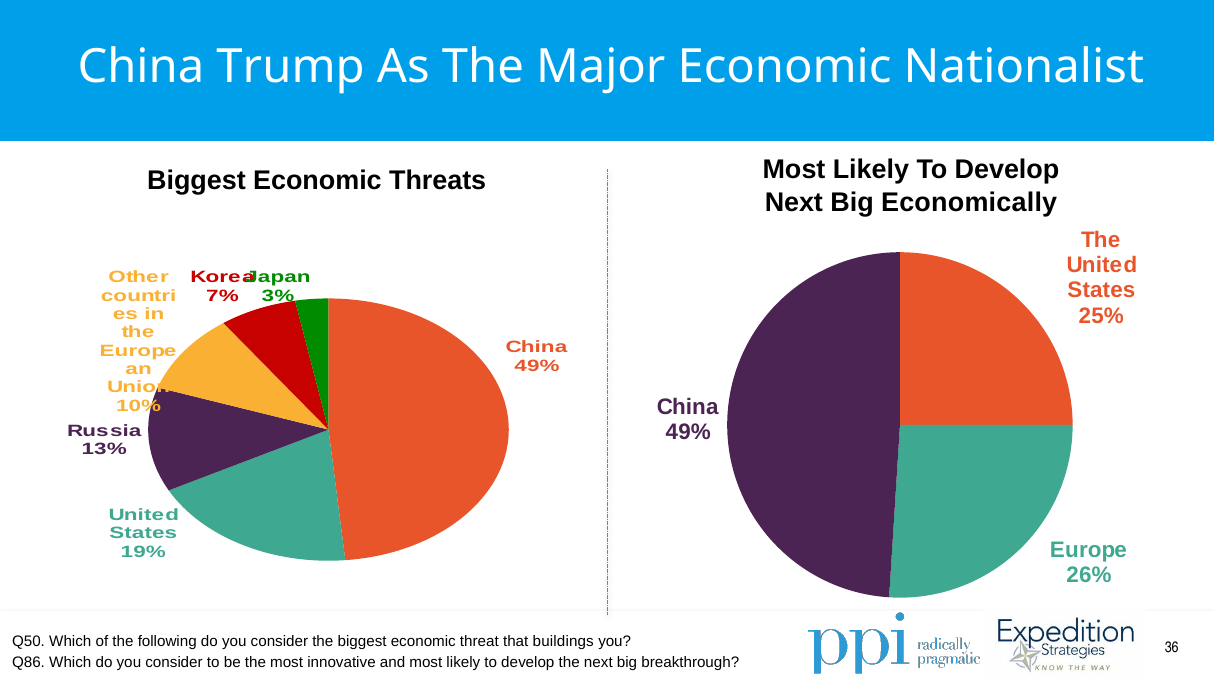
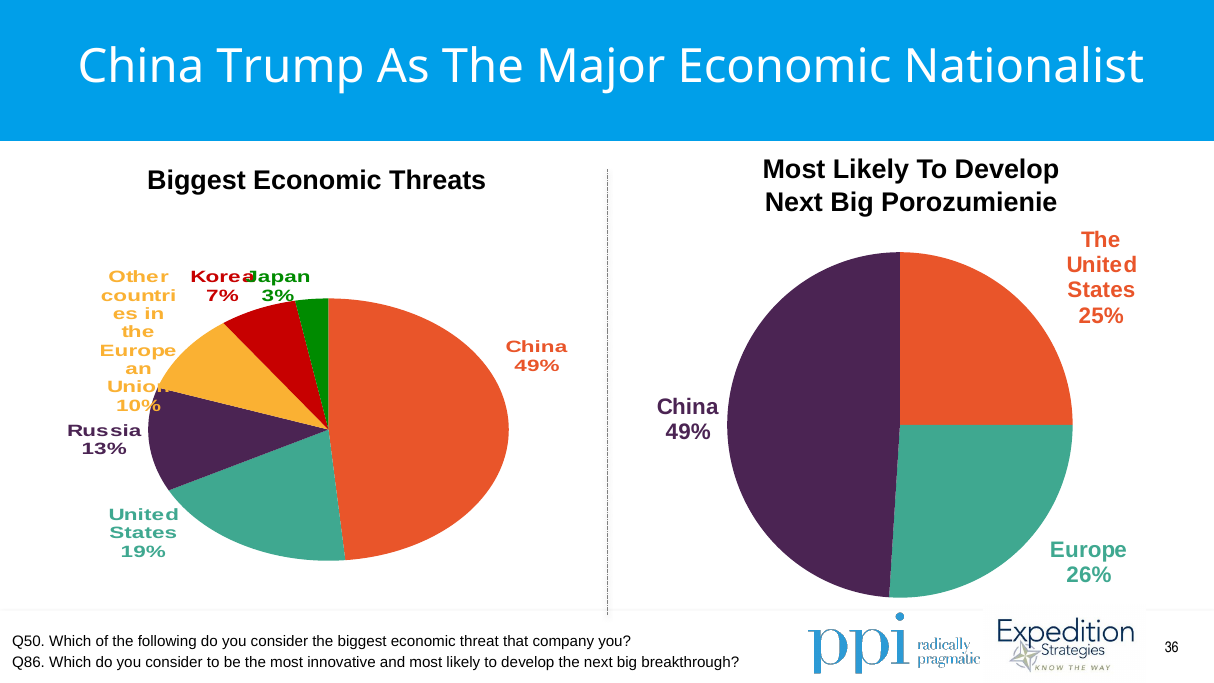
Economically: Economically -> Porozumienie
buildings: buildings -> company
